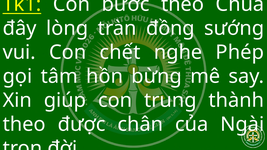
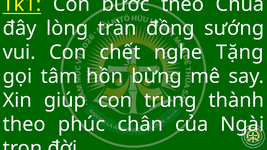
Phép: Phép -> Tặng
được: được -> phúc
